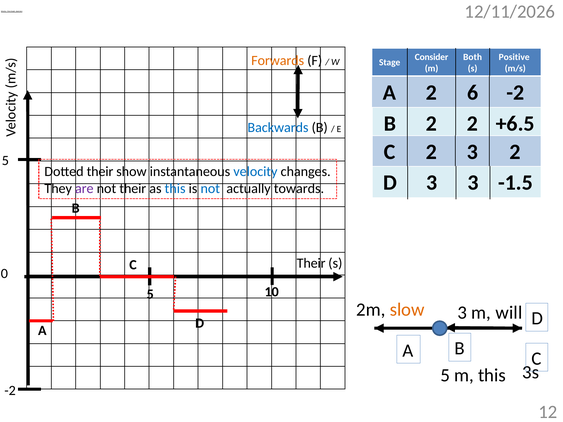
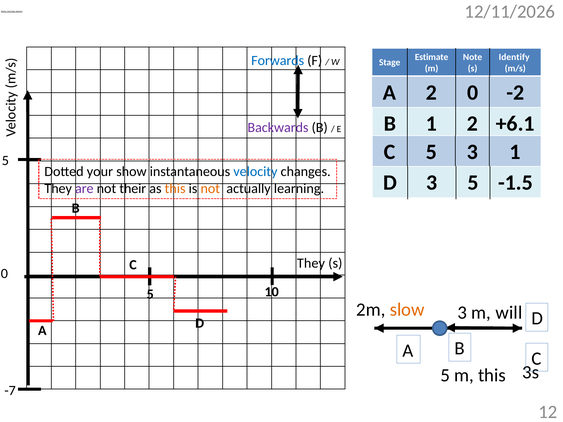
Consider: Consider -> Estimate
Both: Both -> Note
Positive: Positive -> Identify
Forwards colour: orange -> blue
2 6: 6 -> 0
B 2: 2 -> 1
+6.5: +6.5 -> +6.1
Backwards colour: blue -> purple
C 2: 2 -> 5
3 2: 2 -> 1
Dotted their: their -> your
3 3: 3 -> 5
this at (175, 189) colour: blue -> orange
not at (210, 189) colour: blue -> orange
towards: towards -> learning
Their at (311, 263): Their -> They
-2 at (10, 391): -2 -> -7
